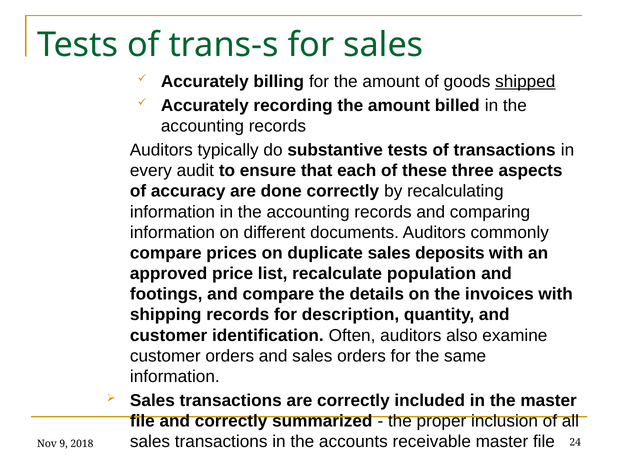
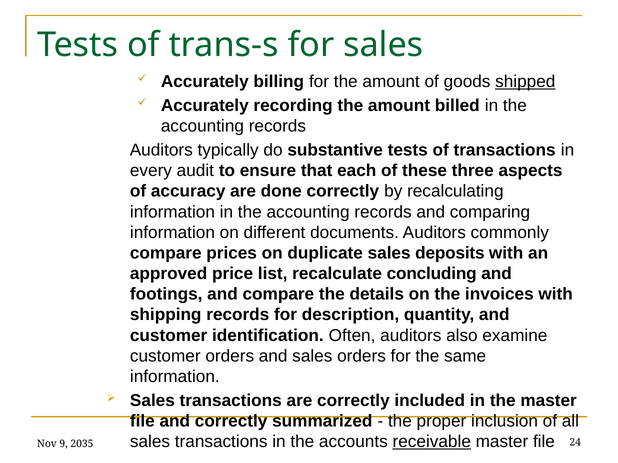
population: population -> concluding
receivable underline: none -> present
2018: 2018 -> 2035
